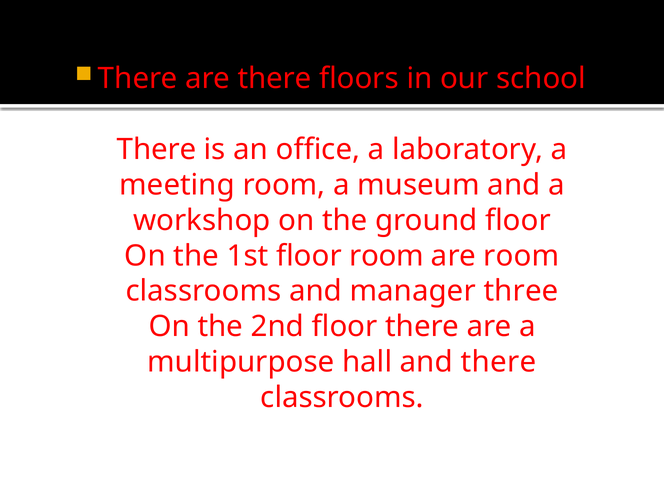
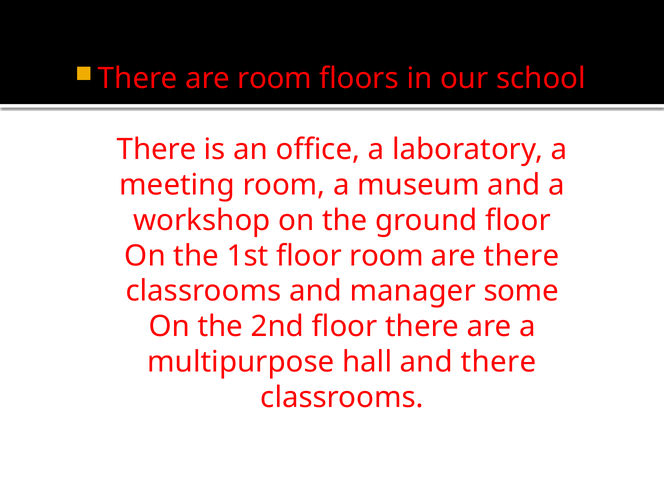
are there: there -> room
are room: room -> there
three: three -> some
